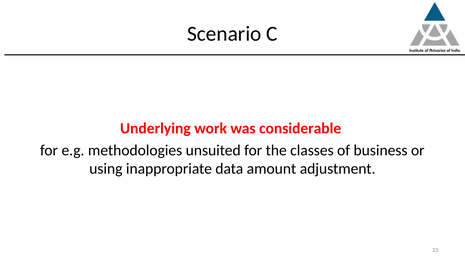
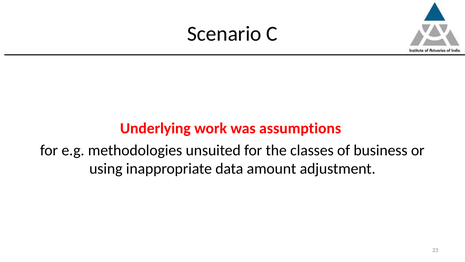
considerable: considerable -> assumptions
